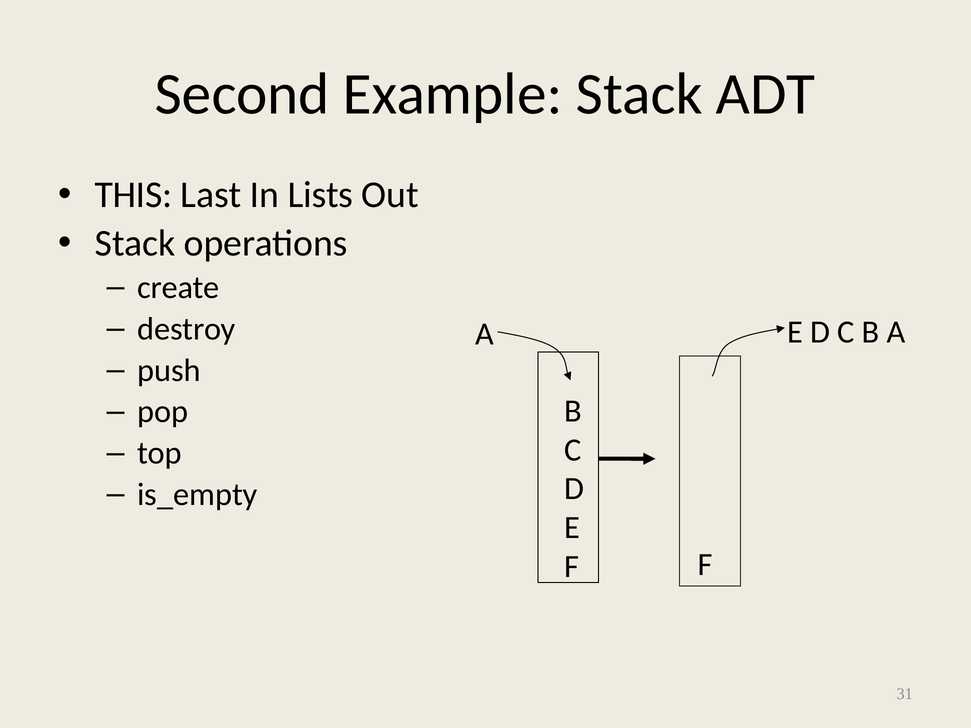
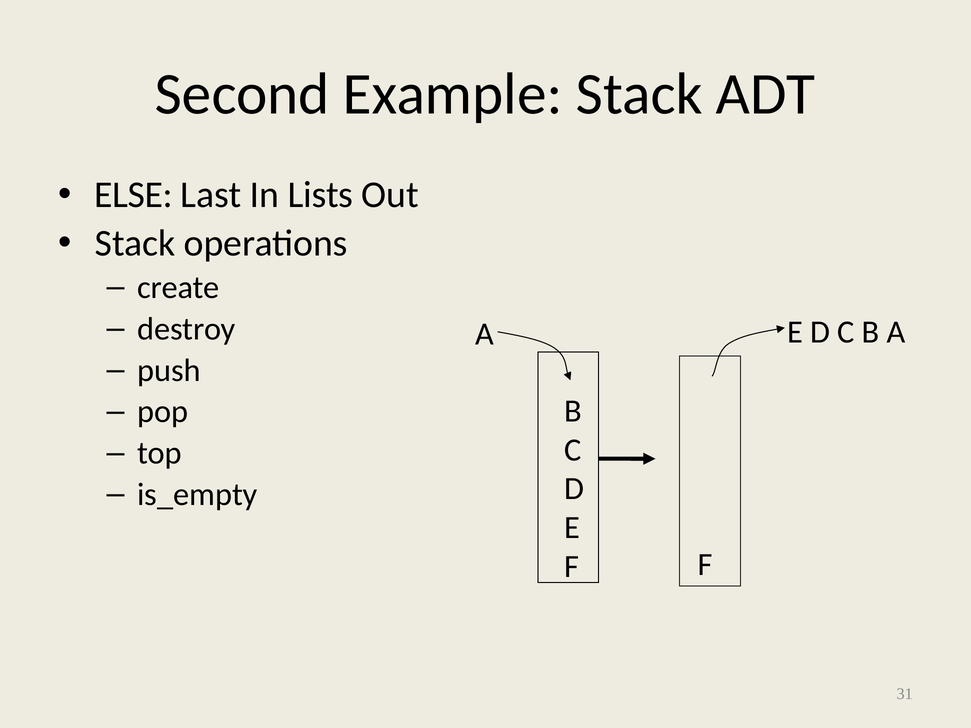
THIS: THIS -> ELSE
